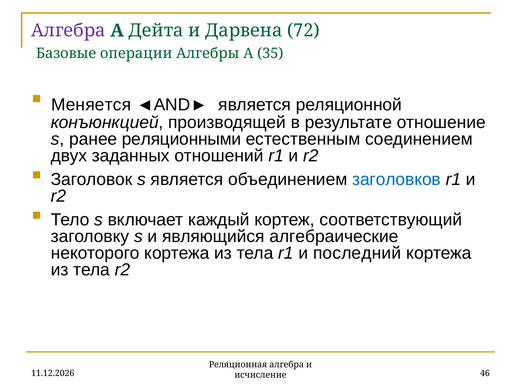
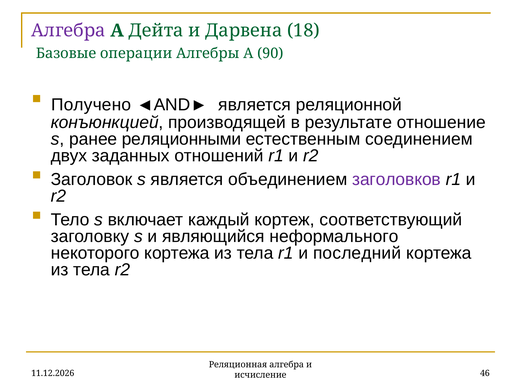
72: 72 -> 18
35: 35 -> 90
Меняется: Меняется -> Получено
заголовков colour: blue -> purple
алгебраические: алгебраические -> неформального
